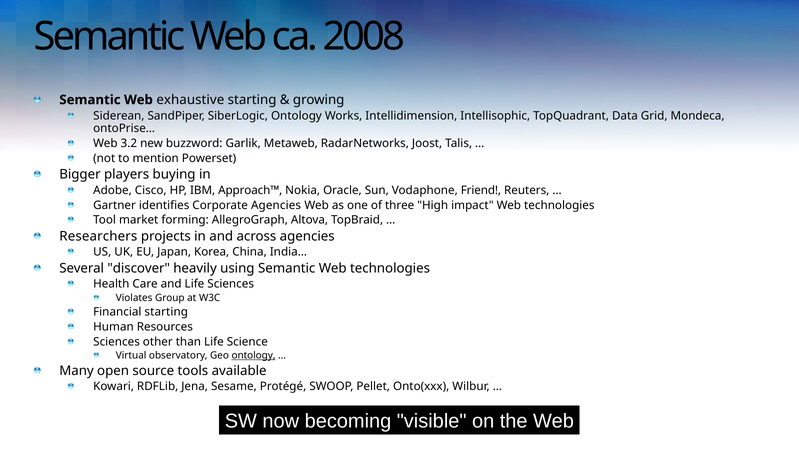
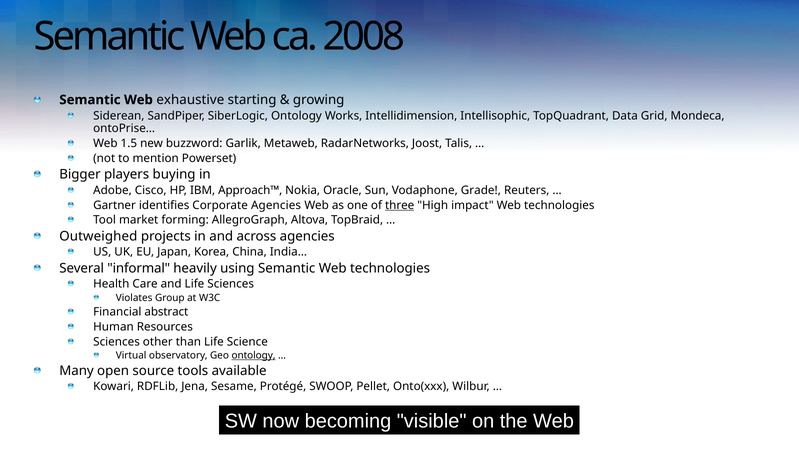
3.2: 3.2 -> 1.5
Friend: Friend -> Grade
three underline: none -> present
Researchers: Researchers -> Outweighed
discover: discover -> informal
Financial starting: starting -> abstract
